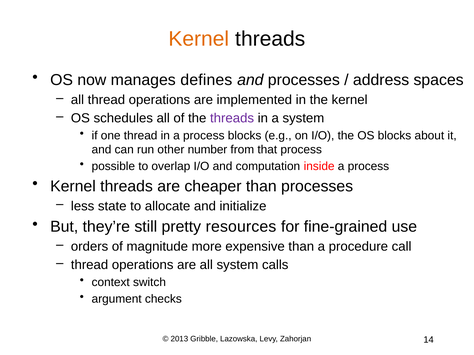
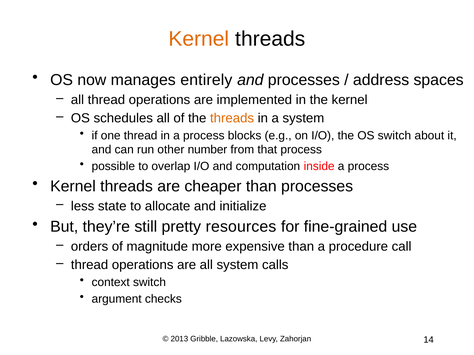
defines: defines -> entirely
threads at (232, 118) colour: purple -> orange
OS blocks: blocks -> switch
